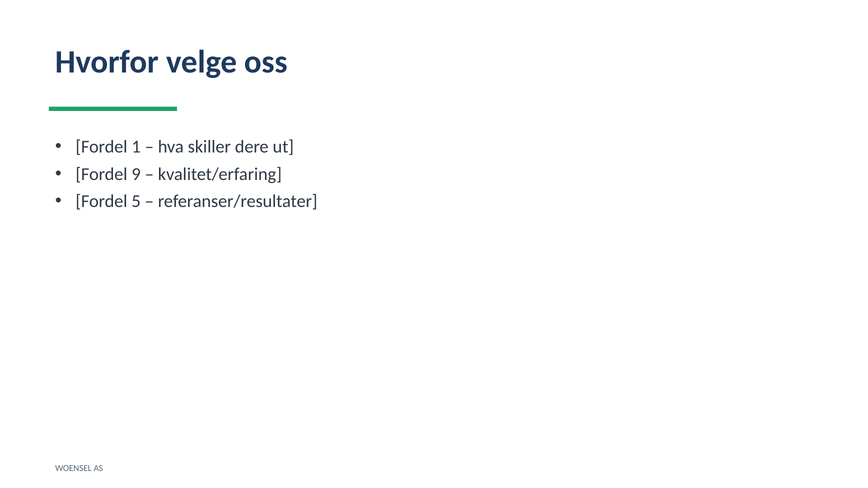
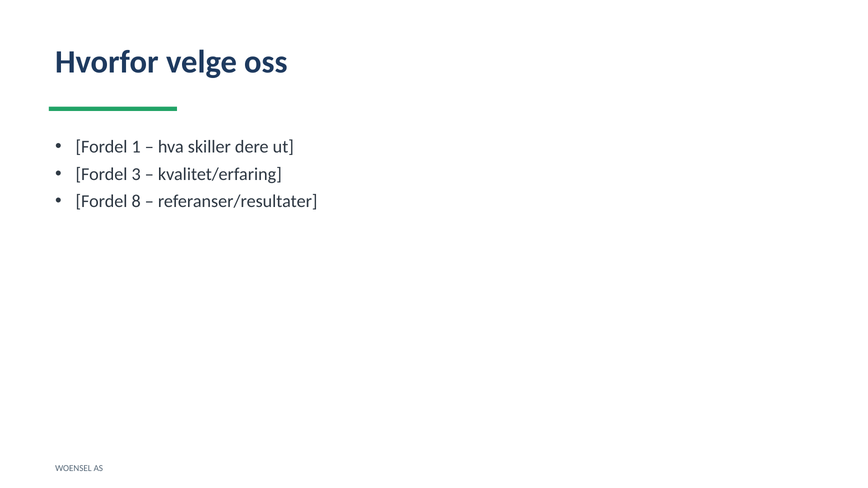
9: 9 -> 3
5: 5 -> 8
